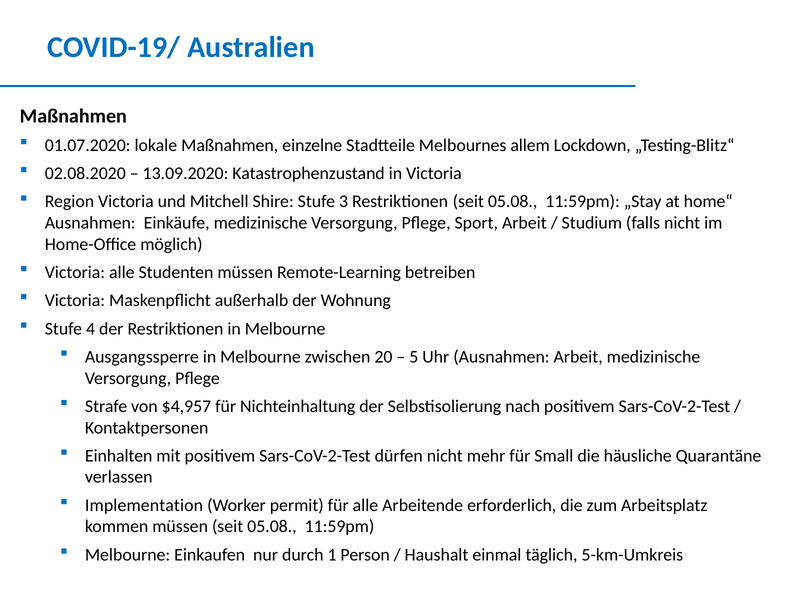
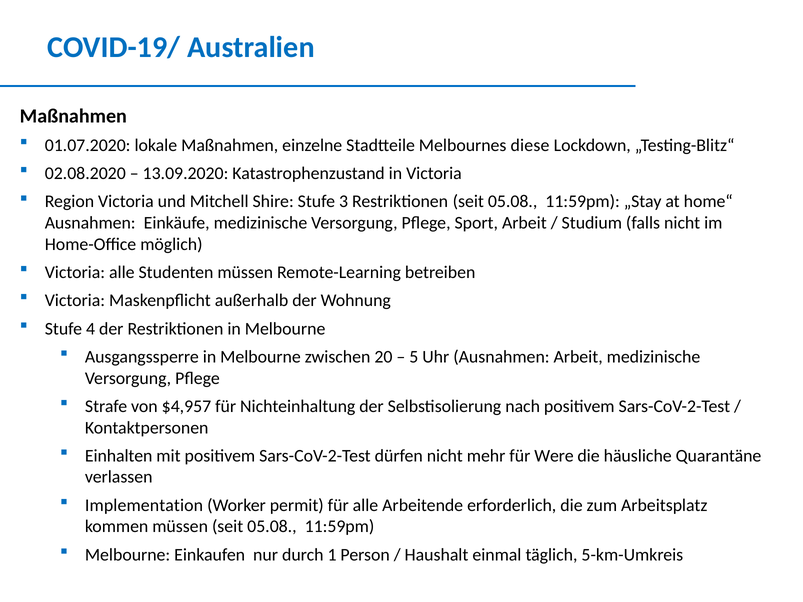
allem: allem -> diese
Small: Small -> Were
